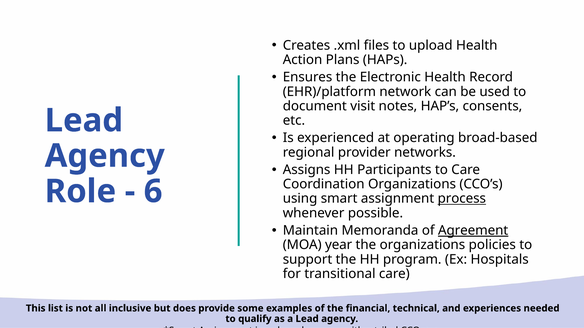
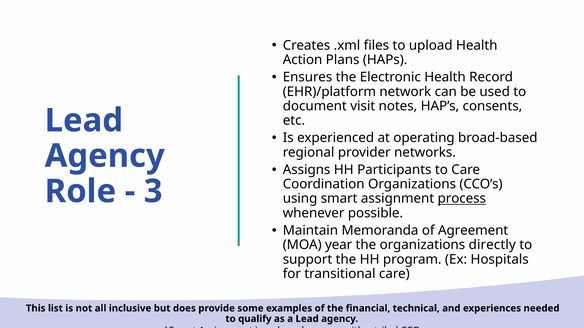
6: 6 -> 3
Agreement underline: present -> none
policies: policies -> directly
